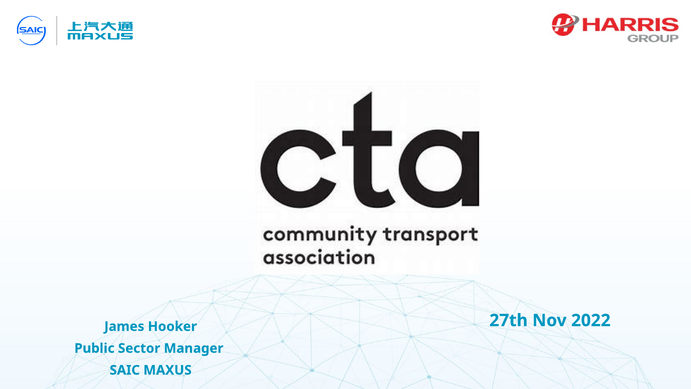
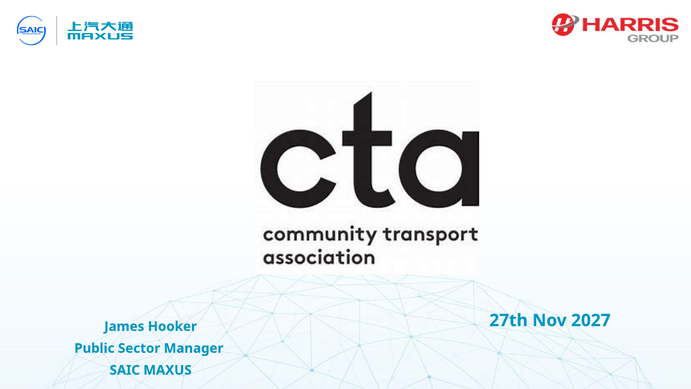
2022: 2022 -> 2027
